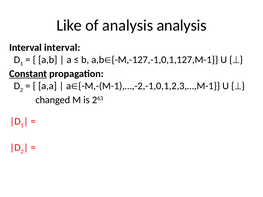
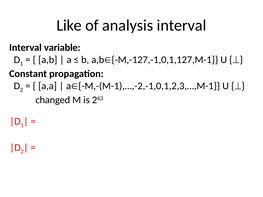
analysis analysis: analysis -> interval
Interval interval: interval -> variable
Constant underline: present -> none
